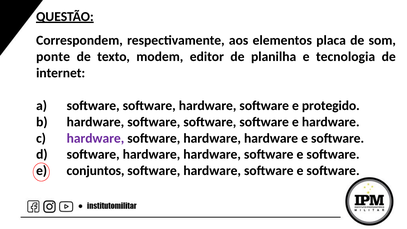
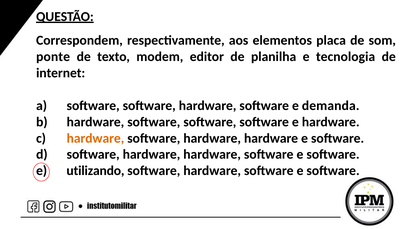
protegido: protegido -> demanda
hardware at (95, 138) colour: purple -> orange
conjuntos: conjuntos -> utilizando
